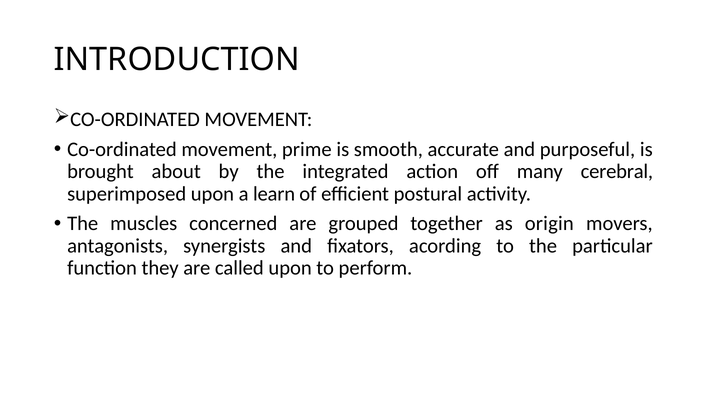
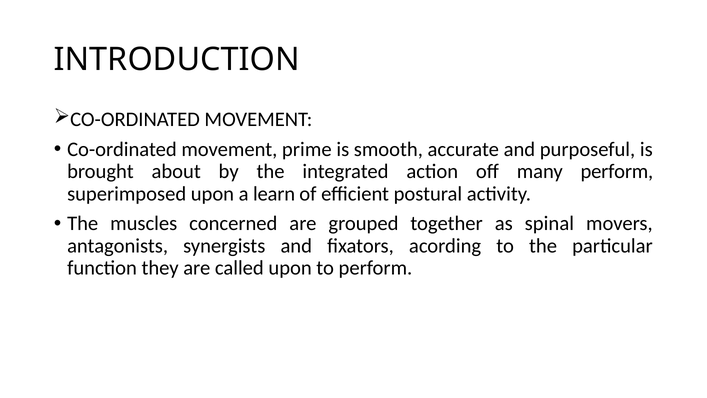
many cerebral: cerebral -> perform
origin: origin -> spinal
